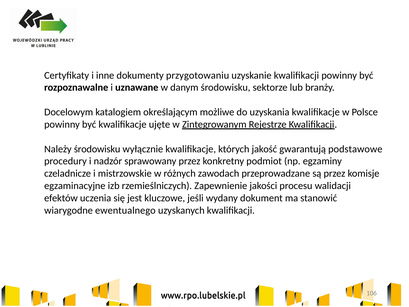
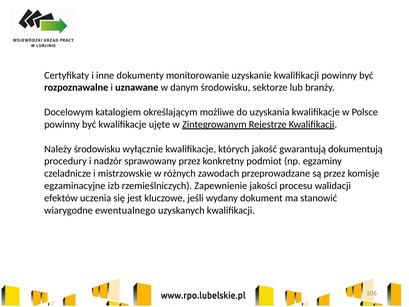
przygotowaniu: przygotowaniu -> monitorowanie
podstawowe: podstawowe -> dokumentują
